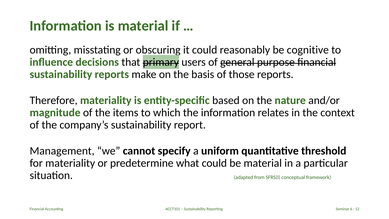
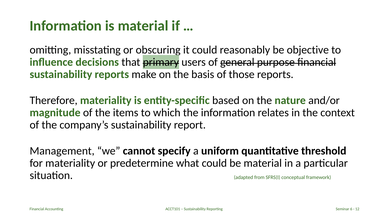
cognitive: cognitive -> objective
